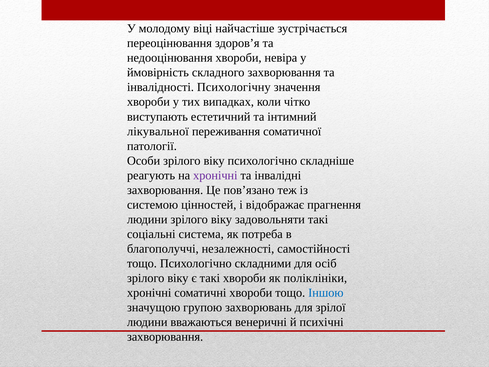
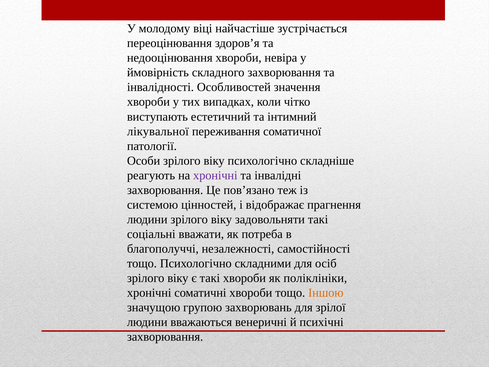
Психологічну: Психологічну -> Особливостей
система: система -> вважати
Іншою colour: blue -> orange
